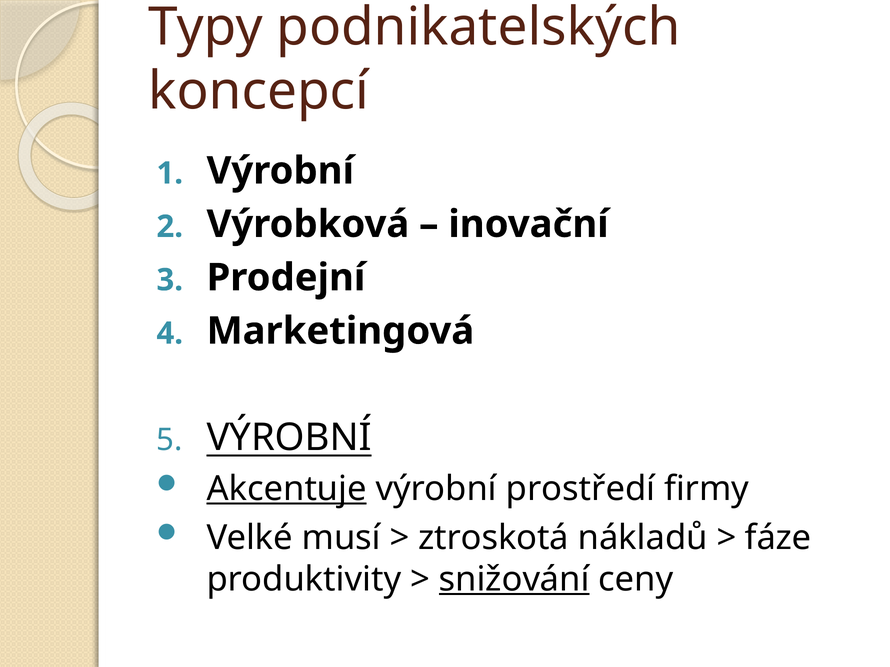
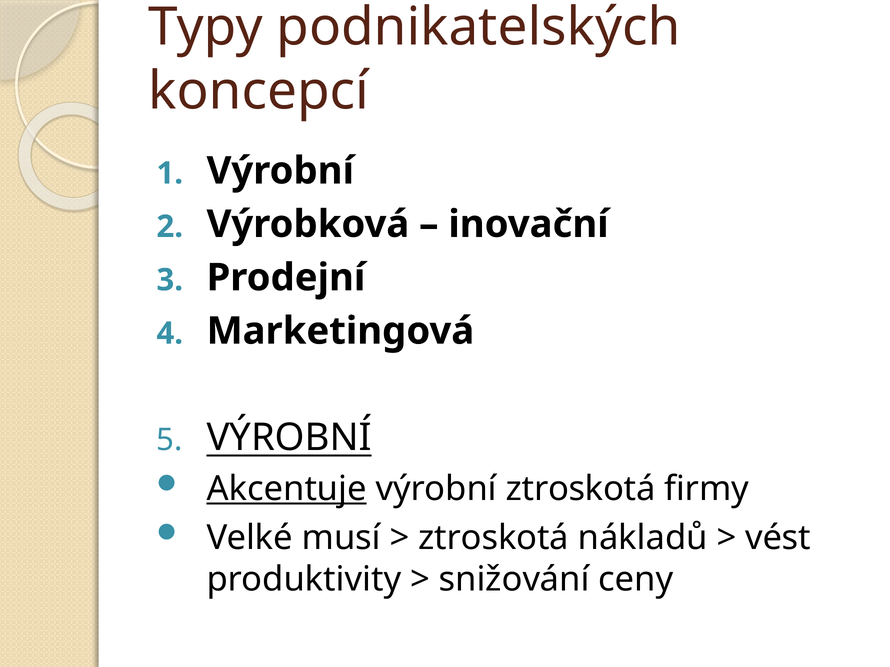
výrobní prostředí: prostředí -> ztroskotá
fáze: fáze -> vést
snižování underline: present -> none
